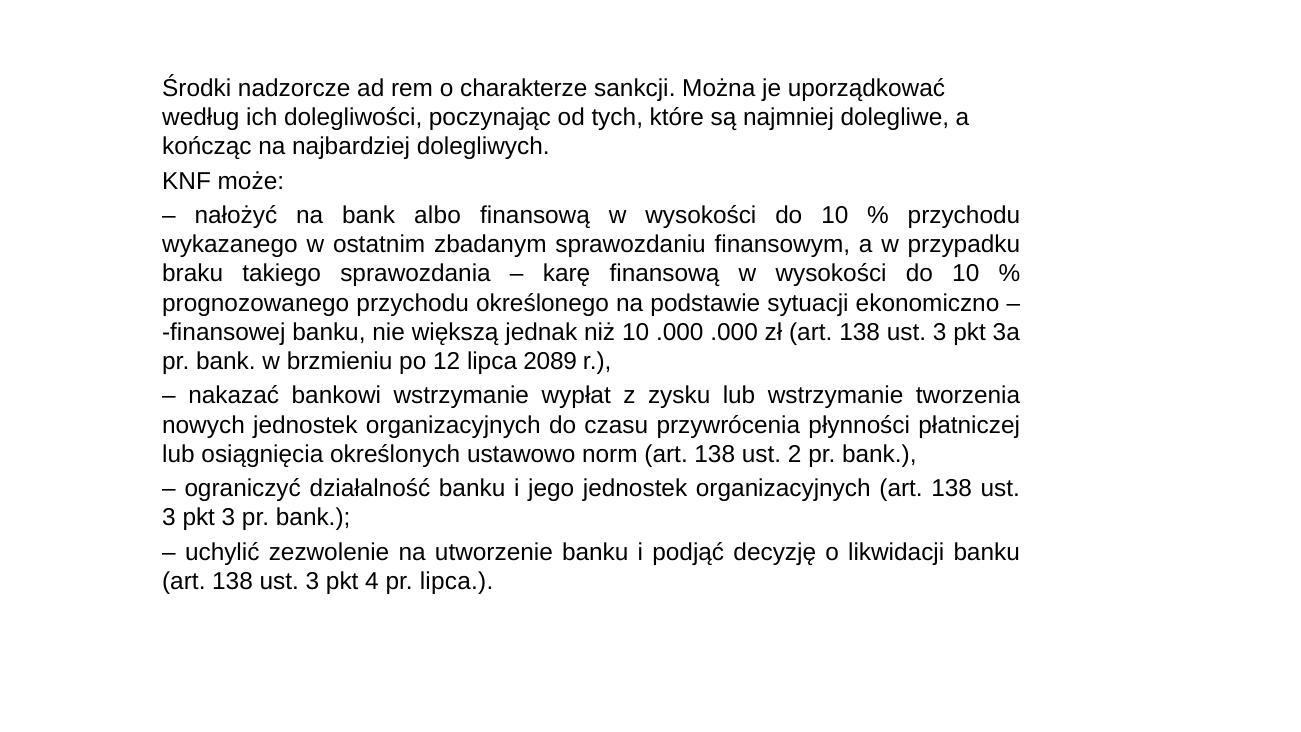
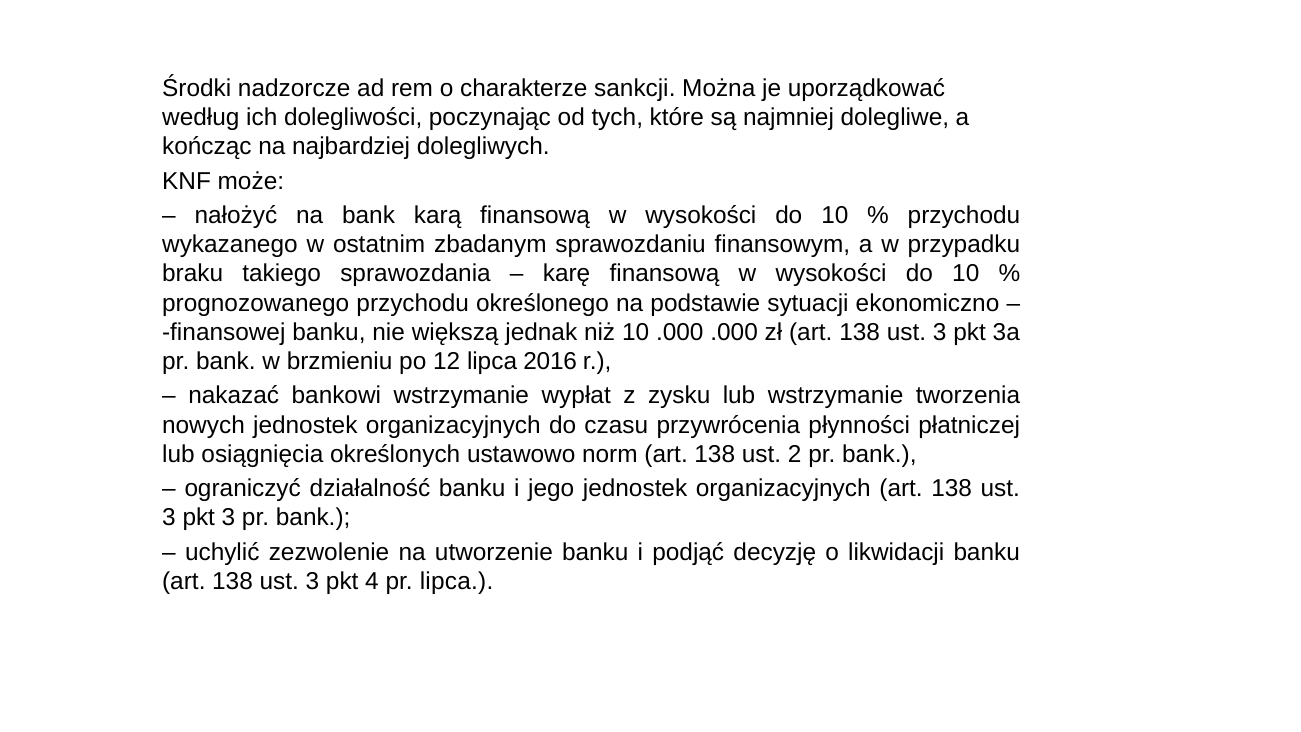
albo: albo -> karą
2089: 2089 -> 2016
